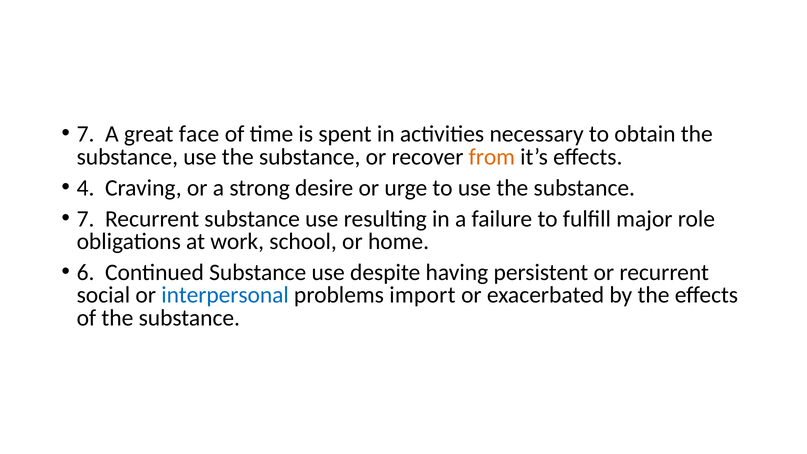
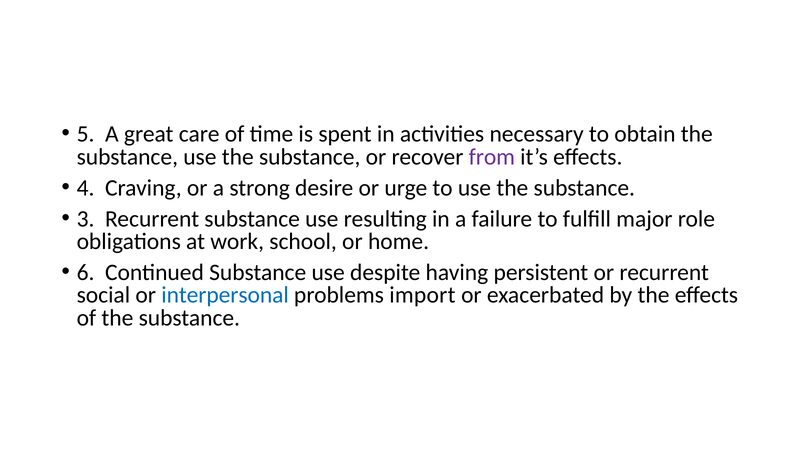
7 at (86, 134): 7 -> 5
face: face -> care
from colour: orange -> purple
7 at (86, 219): 7 -> 3
